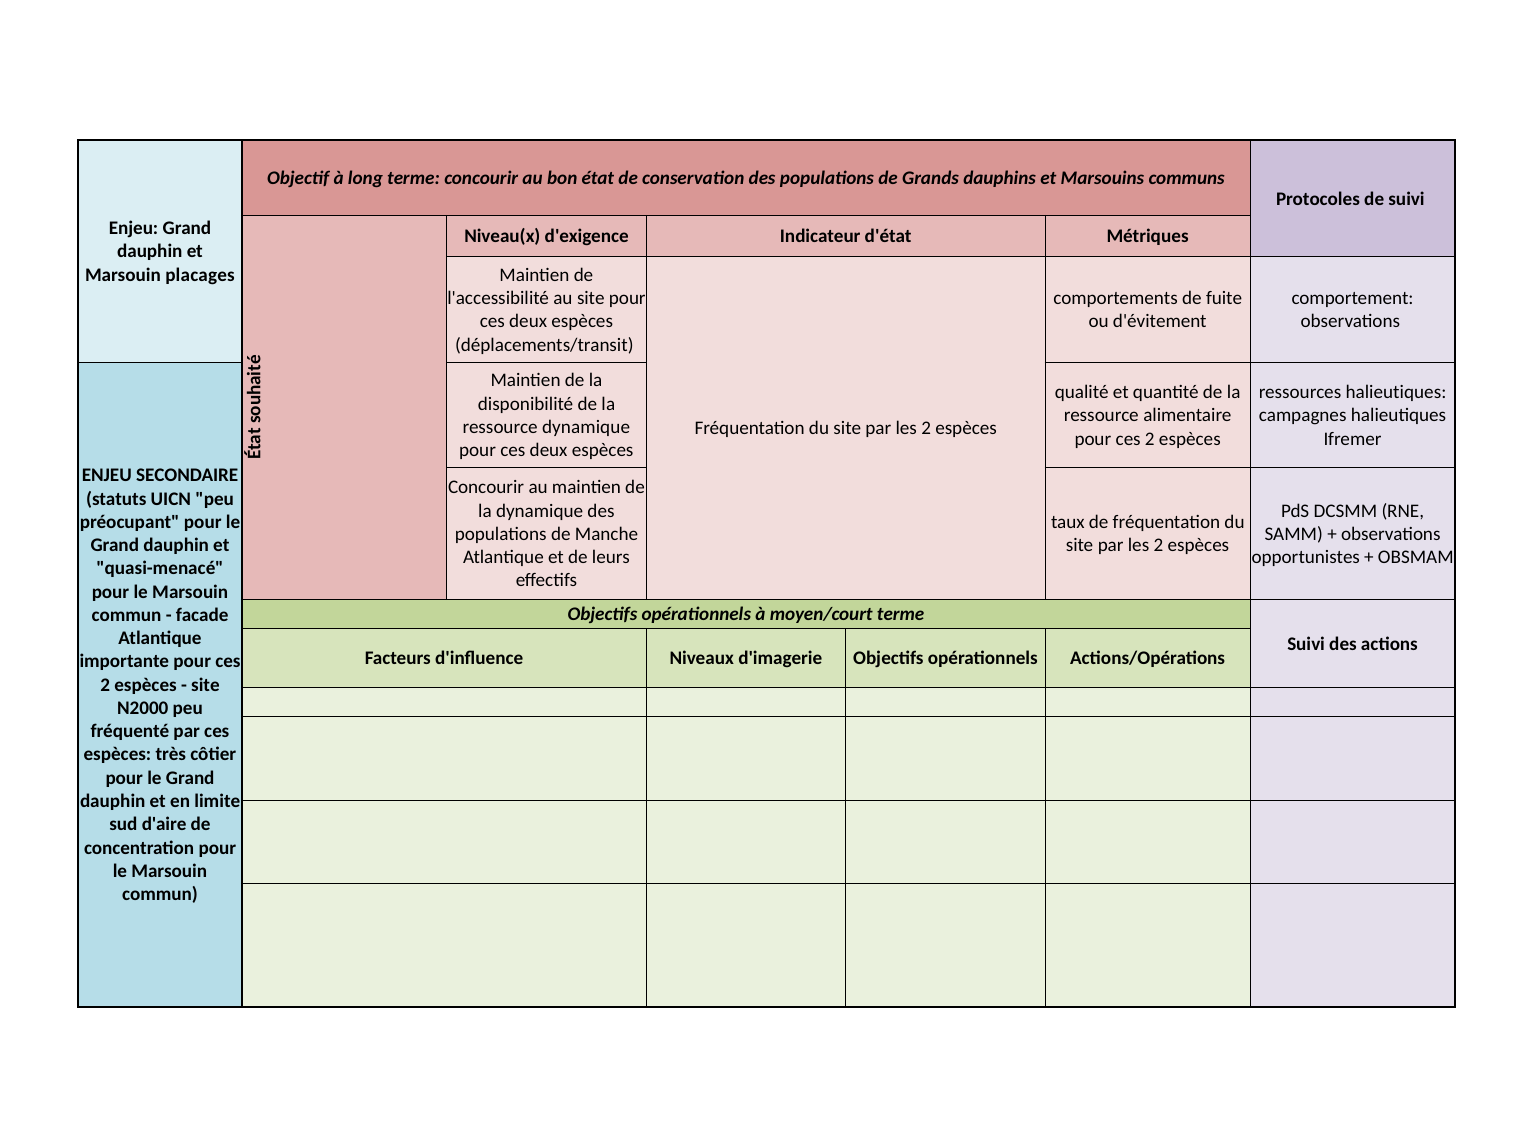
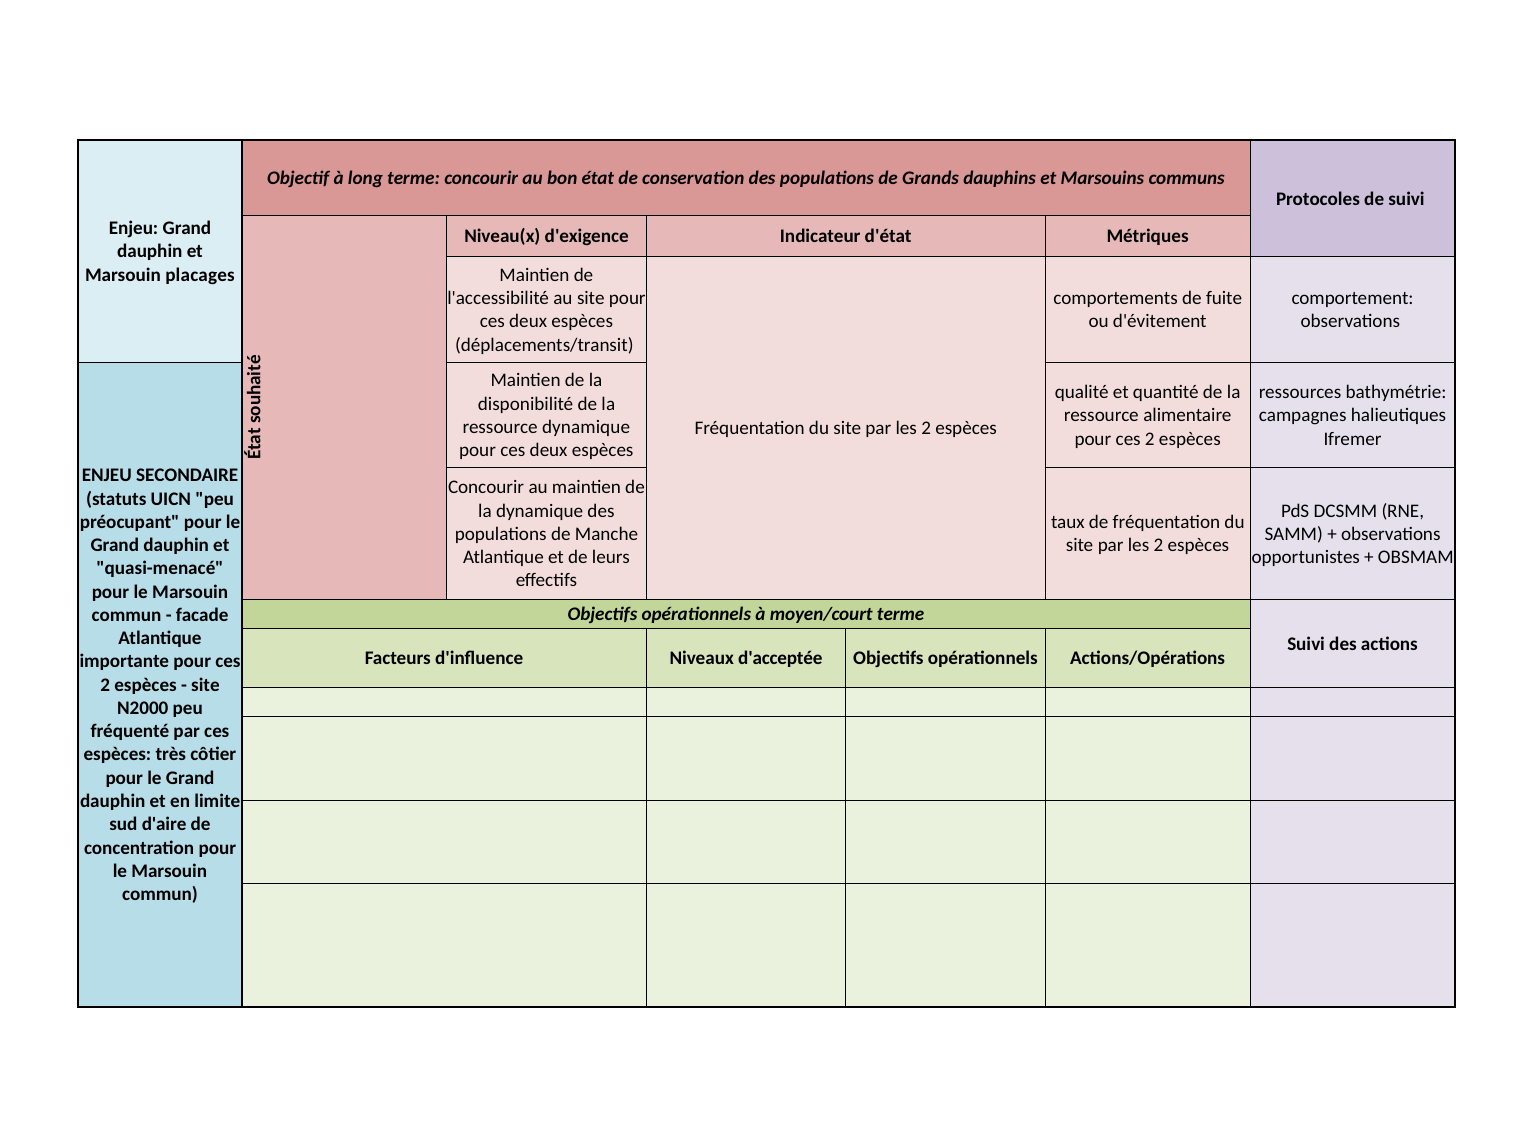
ressources halieutiques: halieutiques -> bathymétrie
d'imagerie: d'imagerie -> d'acceptée
